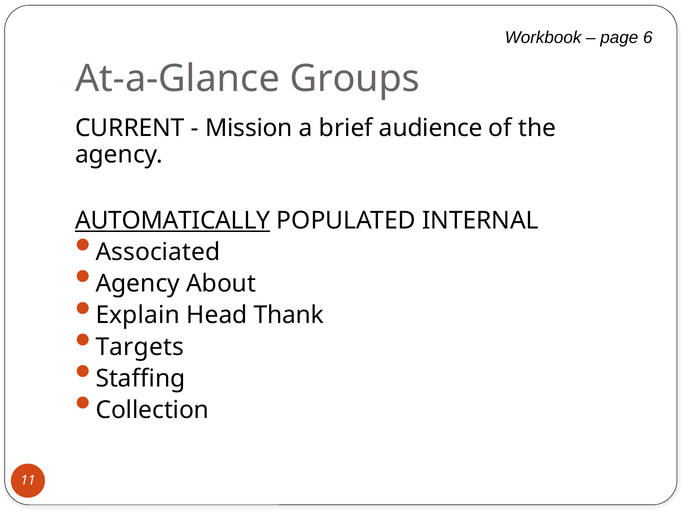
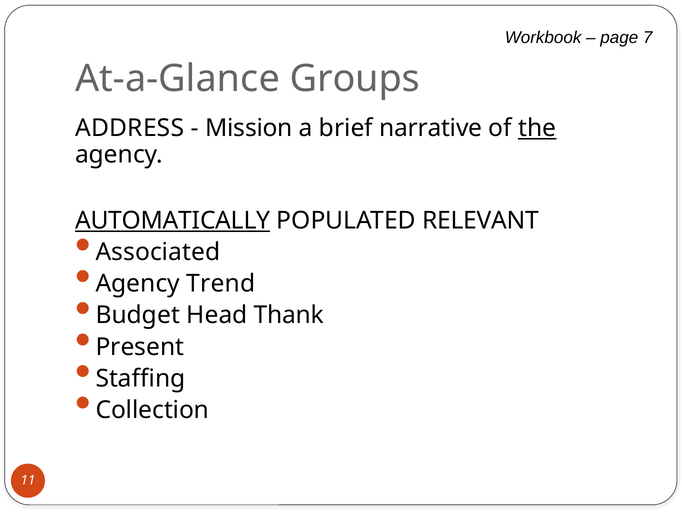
6: 6 -> 7
CURRENT: CURRENT -> ADDRESS
audience: audience -> narrative
the underline: none -> present
INTERNAL: INTERNAL -> RELEVANT
About: About -> Trend
Explain: Explain -> Budget
Targets: Targets -> Present
